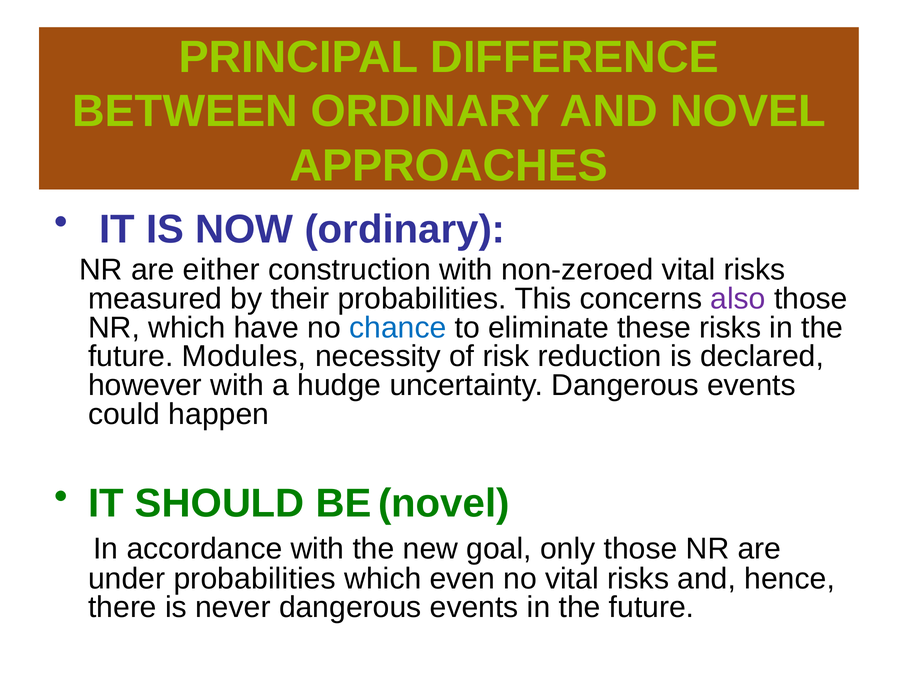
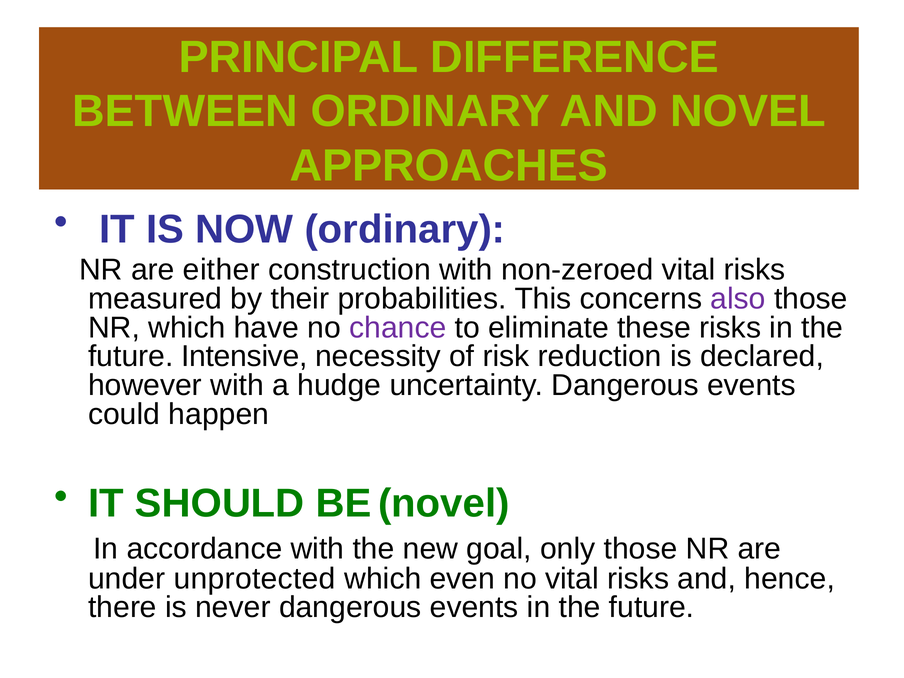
chance colour: blue -> purple
Modules: Modules -> Intensive
under probabilities: probabilities -> unprotected
